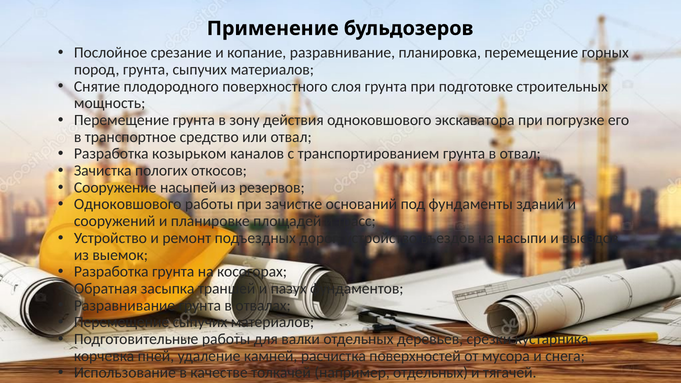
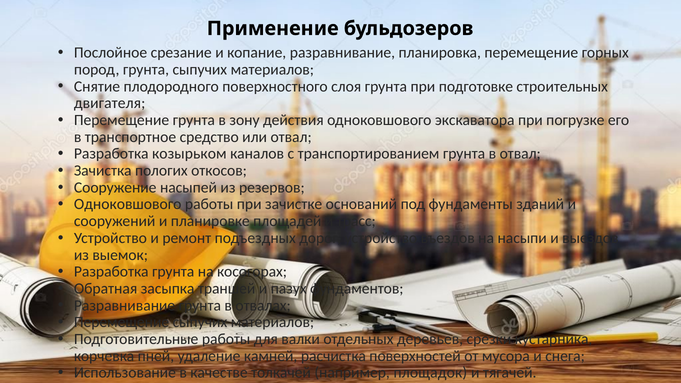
мощность: мощность -> двигателя
например отдельных: отдельных -> площадок
